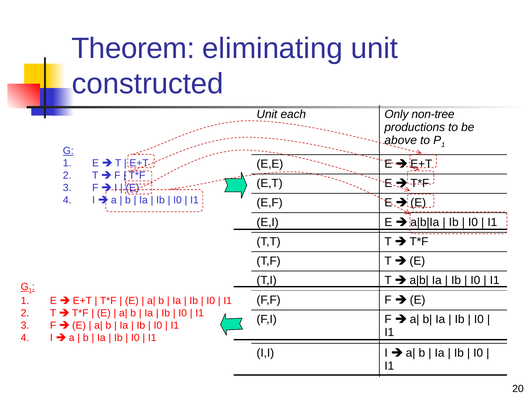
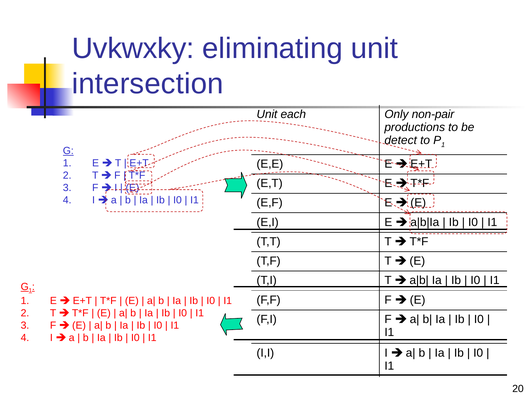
Theorem: Theorem -> Uvkwxky
constructed: constructed -> intersection
non-tree: non-tree -> non-pair
above: above -> detect
